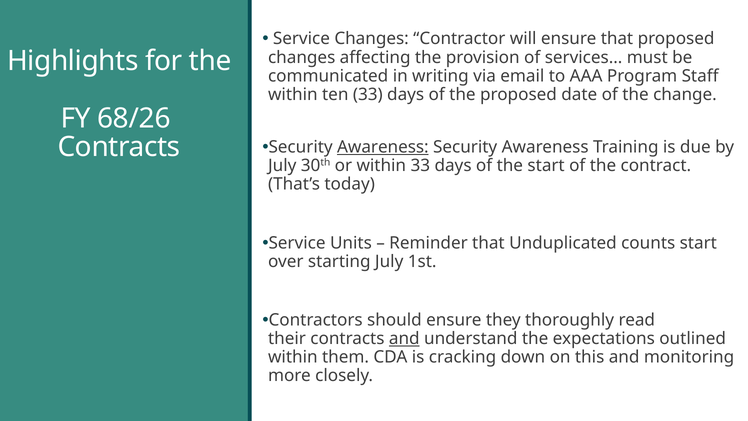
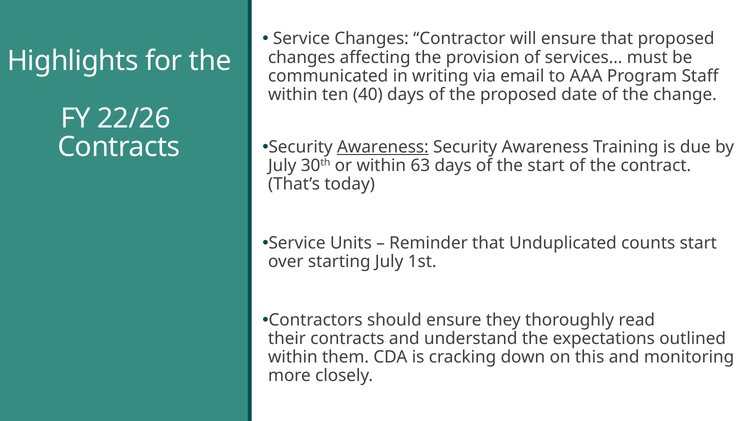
ten 33: 33 -> 40
68/26: 68/26 -> 22/26
within 33: 33 -> 63
and at (404, 339) underline: present -> none
